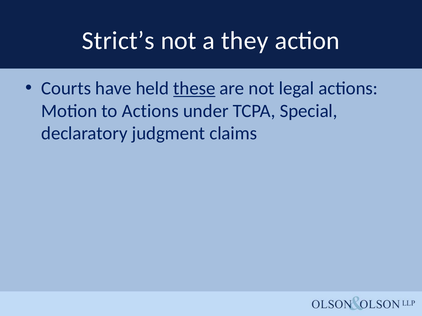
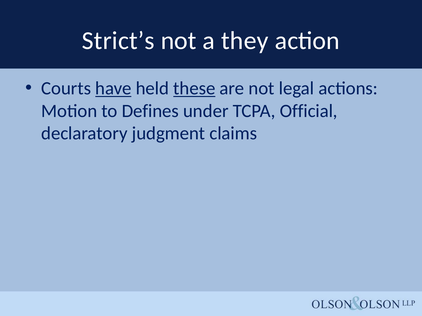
have underline: none -> present
to Actions: Actions -> Defines
Special: Special -> Official
